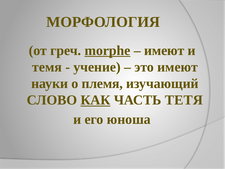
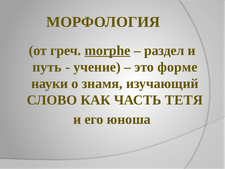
имеют at (164, 50): имеют -> раздел
темя: темя -> путь
это имеют: имеют -> форме
племя: племя -> знамя
КАК underline: present -> none
